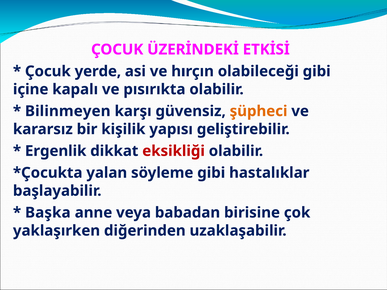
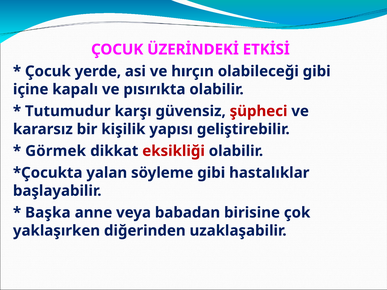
Bilinmeyen: Bilinmeyen -> Tutumudur
şüpheci colour: orange -> red
Ergenlik: Ergenlik -> Görmek
